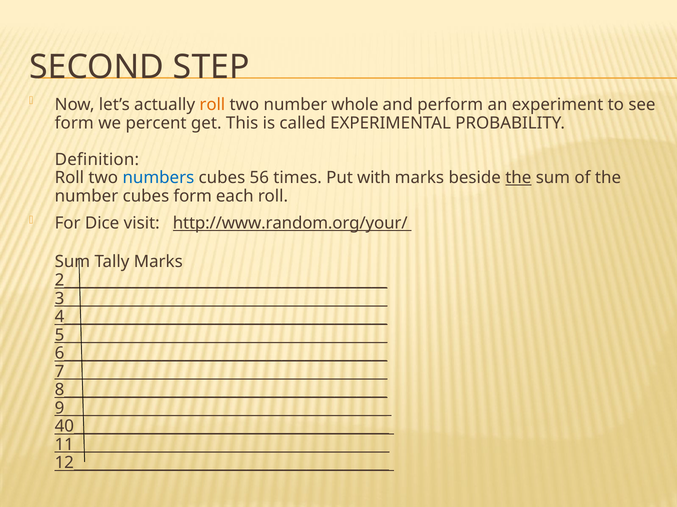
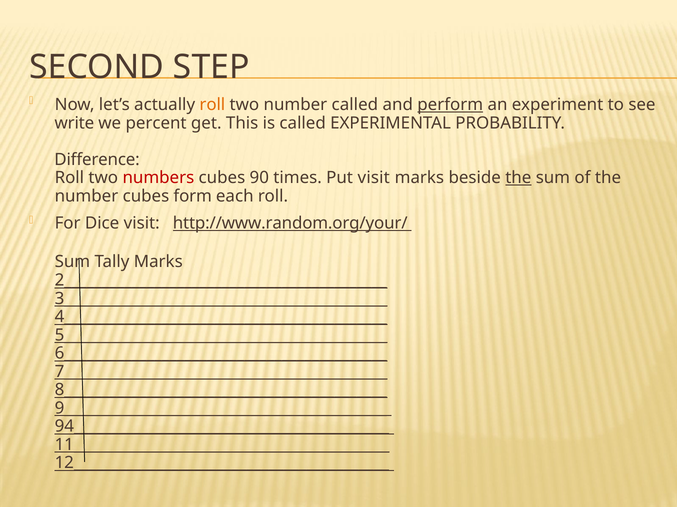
number whole: whole -> called
perform underline: none -> present
form at (74, 123): form -> write
Definition: Definition -> Difference
numbers colour: blue -> red
56: 56 -> 90
Put with: with -> visit
40__________________________________________: 40__________________________________________ -> 94__________________________________________
